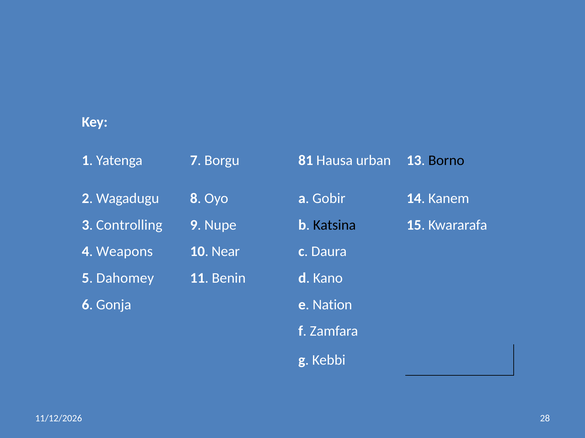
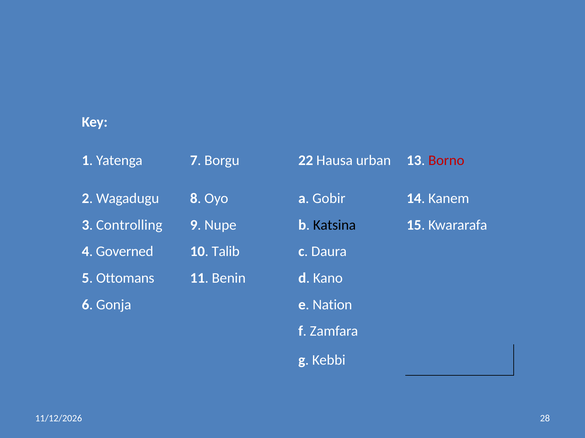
81: 81 -> 22
Borno colour: black -> red
Weapons: Weapons -> Governed
Near: Near -> Talib
Dahomey: Dahomey -> Ottomans
